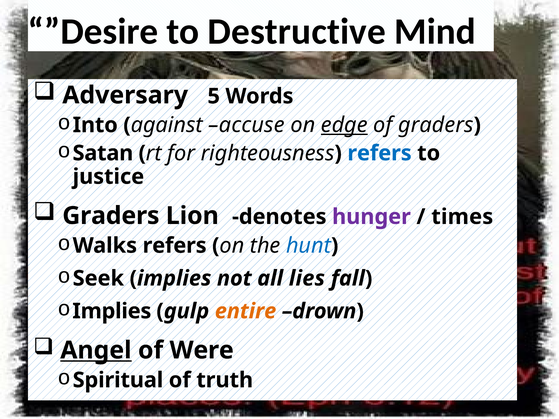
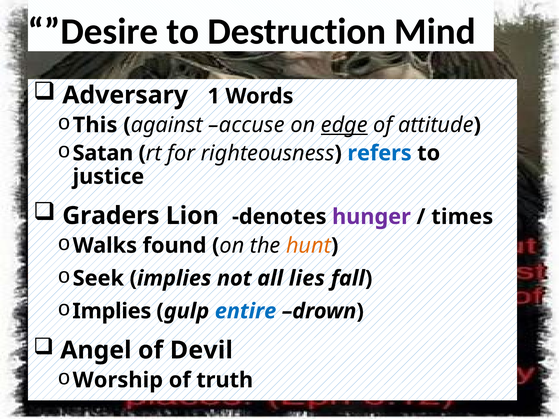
Destructive: Destructive -> Destruction
5: 5 -> 1
Into: Into -> This
of graders: graders -> attitude
Walks refers: refers -> found
hunt colour: blue -> orange
entire colour: orange -> blue
Angel underline: present -> none
Were: Were -> Devil
Spiritual: Spiritual -> Worship
